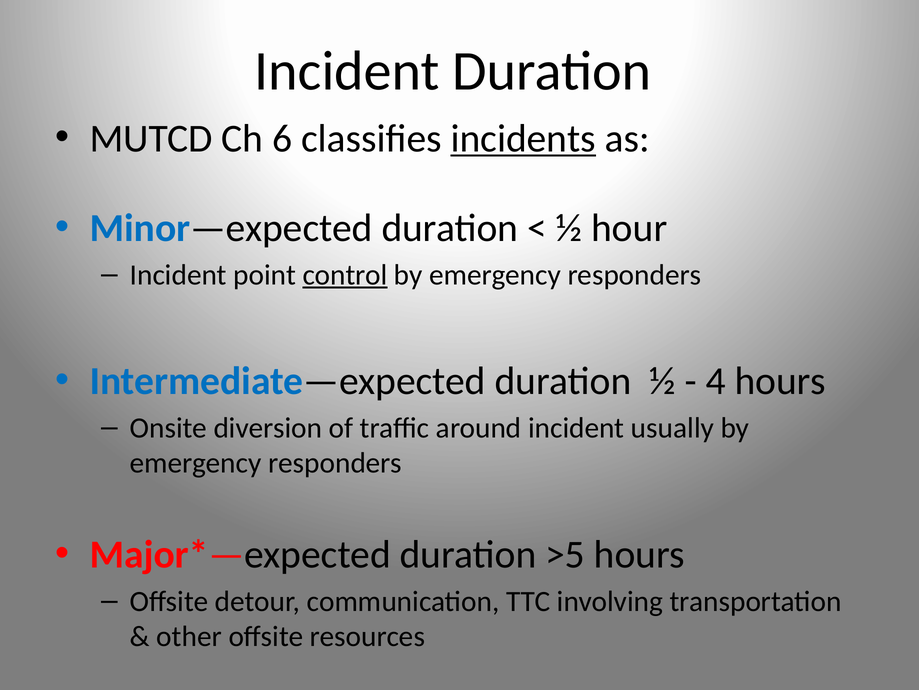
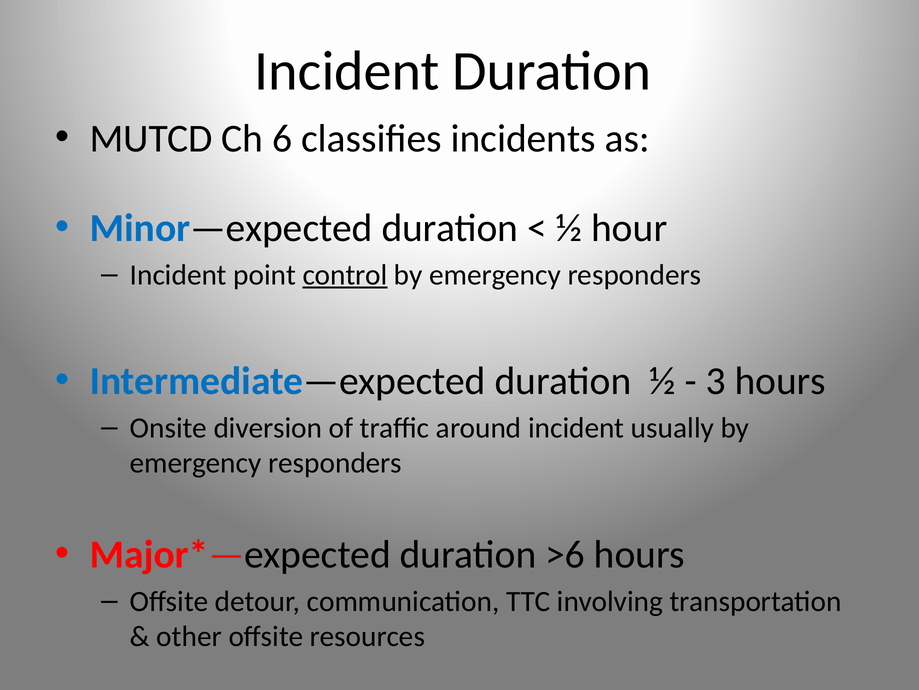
incidents underline: present -> none
4: 4 -> 3
>5: >5 -> >6
